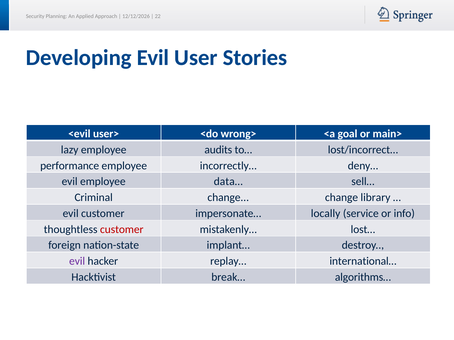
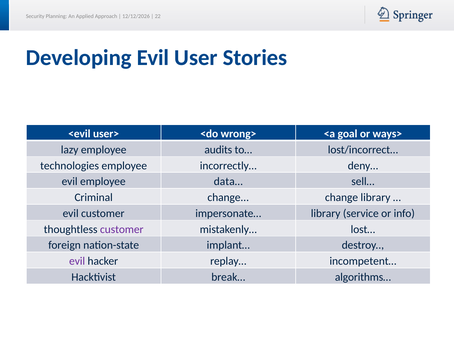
main>: main> -> ways>
performance: performance -> technologies
impersonate… locally: locally -> library
customer at (122, 230) colour: red -> purple
international…: international… -> incompetent…
